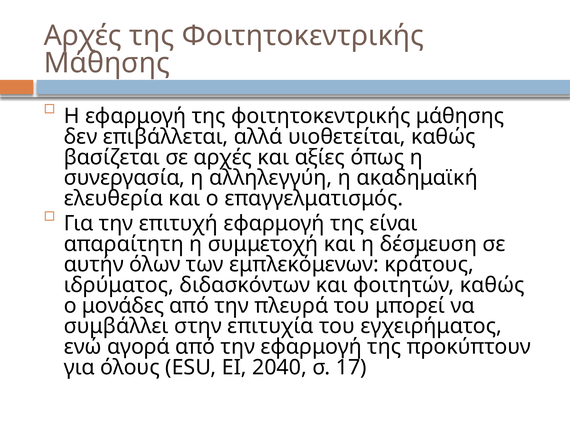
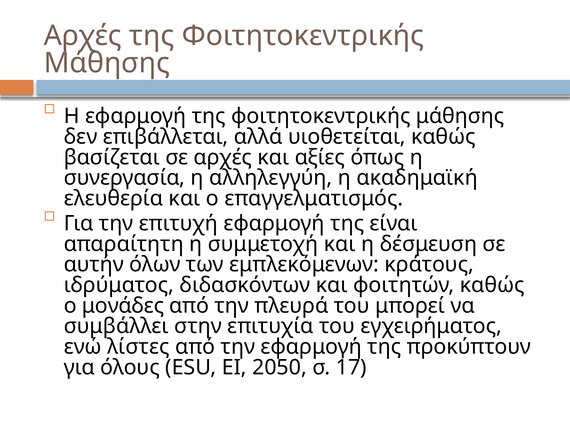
αγορά: αγορά -> λίστες
2040: 2040 -> 2050
